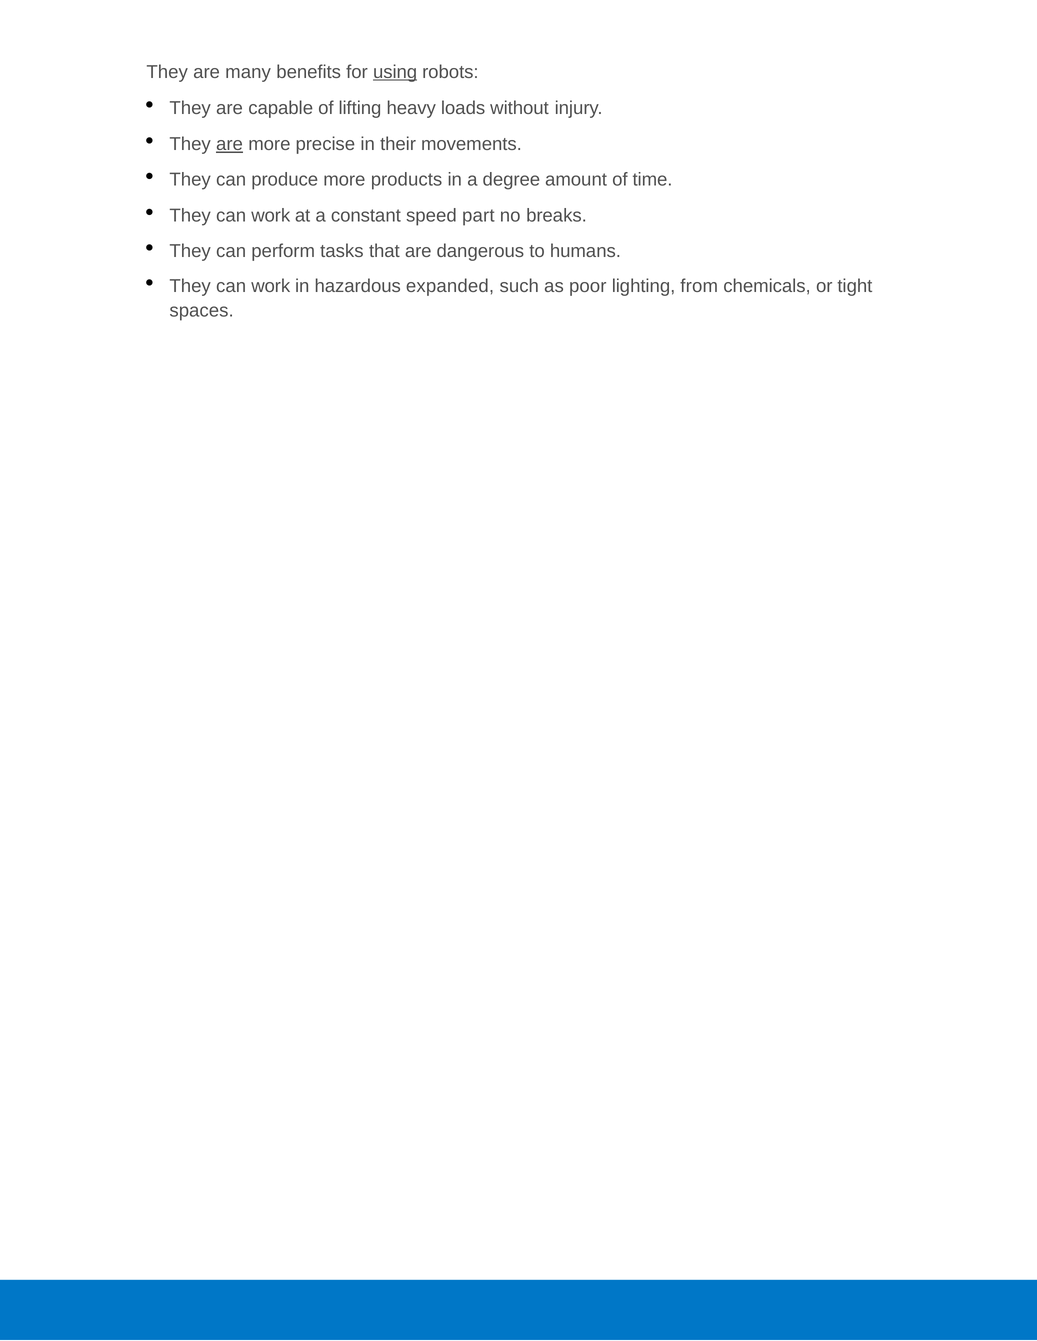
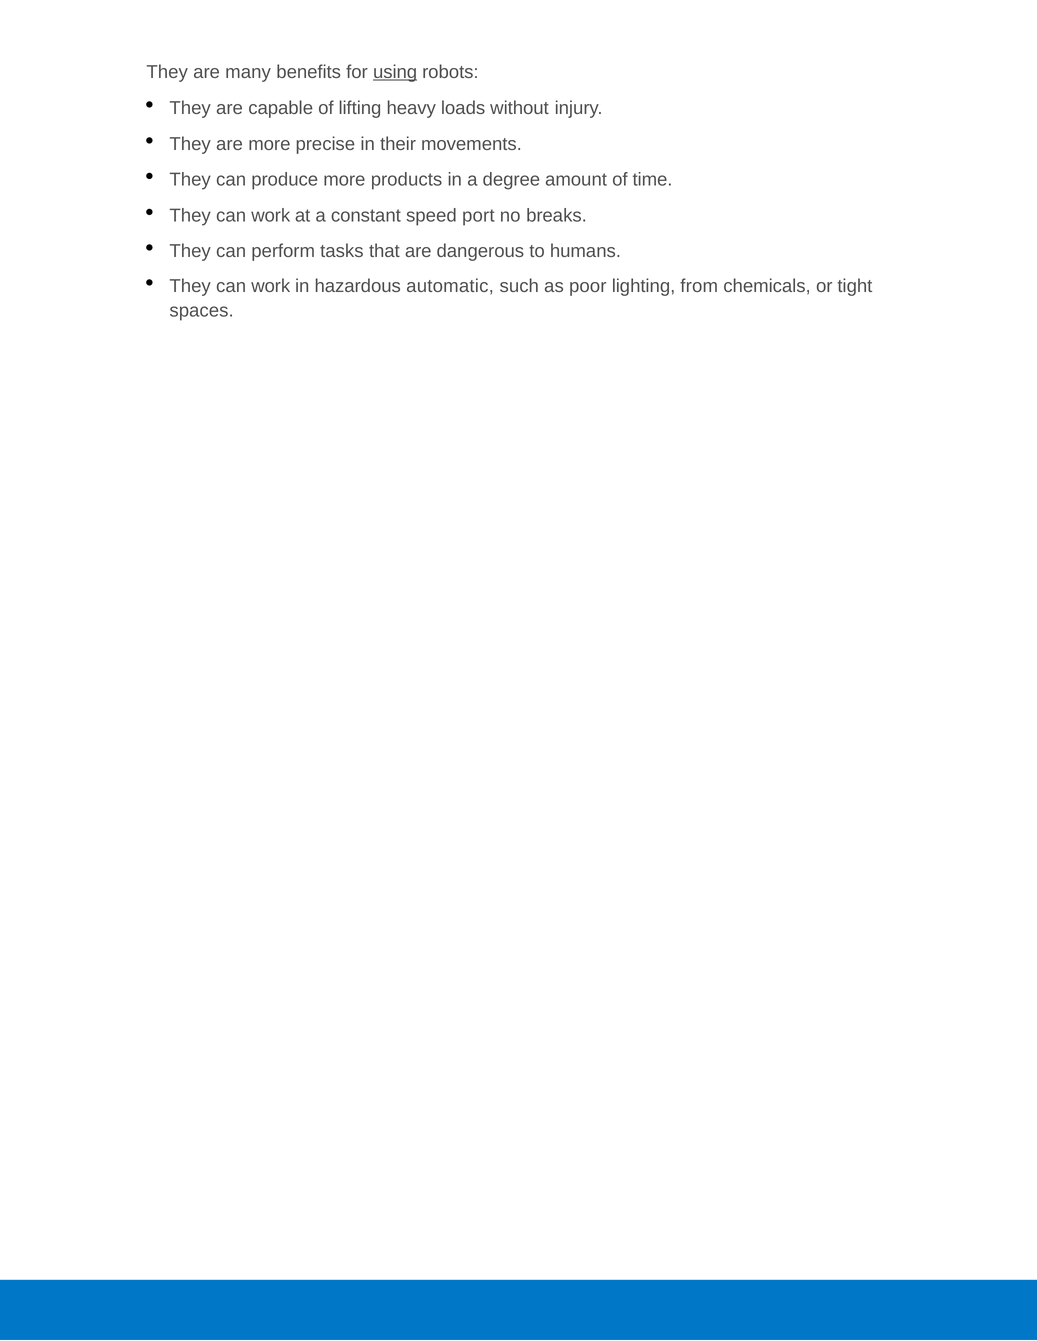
are at (230, 144) underline: present -> none
part: part -> port
expanded: expanded -> automatic
